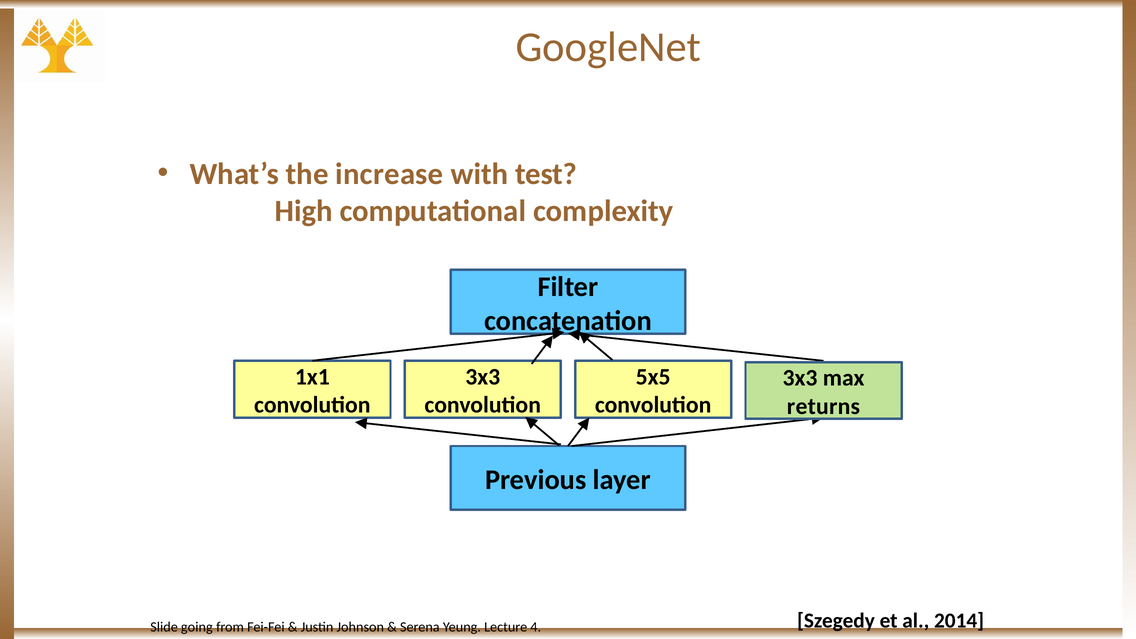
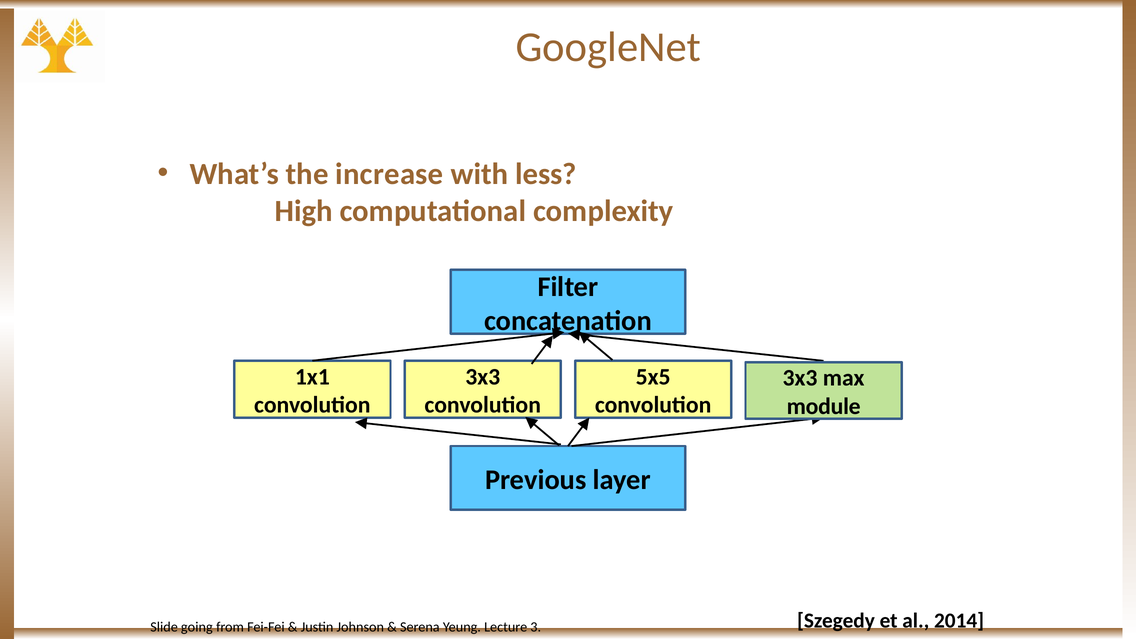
test: test -> less
returns: returns -> module
4: 4 -> 3
